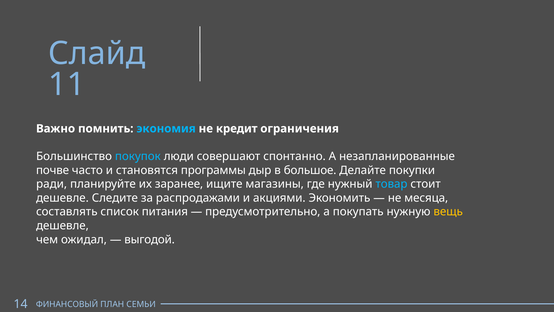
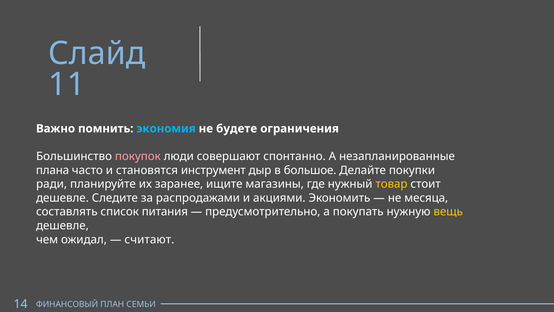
кредит: кредит -> будете
покупок colour: light blue -> pink
почве: почве -> плана
программы: программы -> инструмент
товар colour: light blue -> yellow
выгодой: выгодой -> считают
